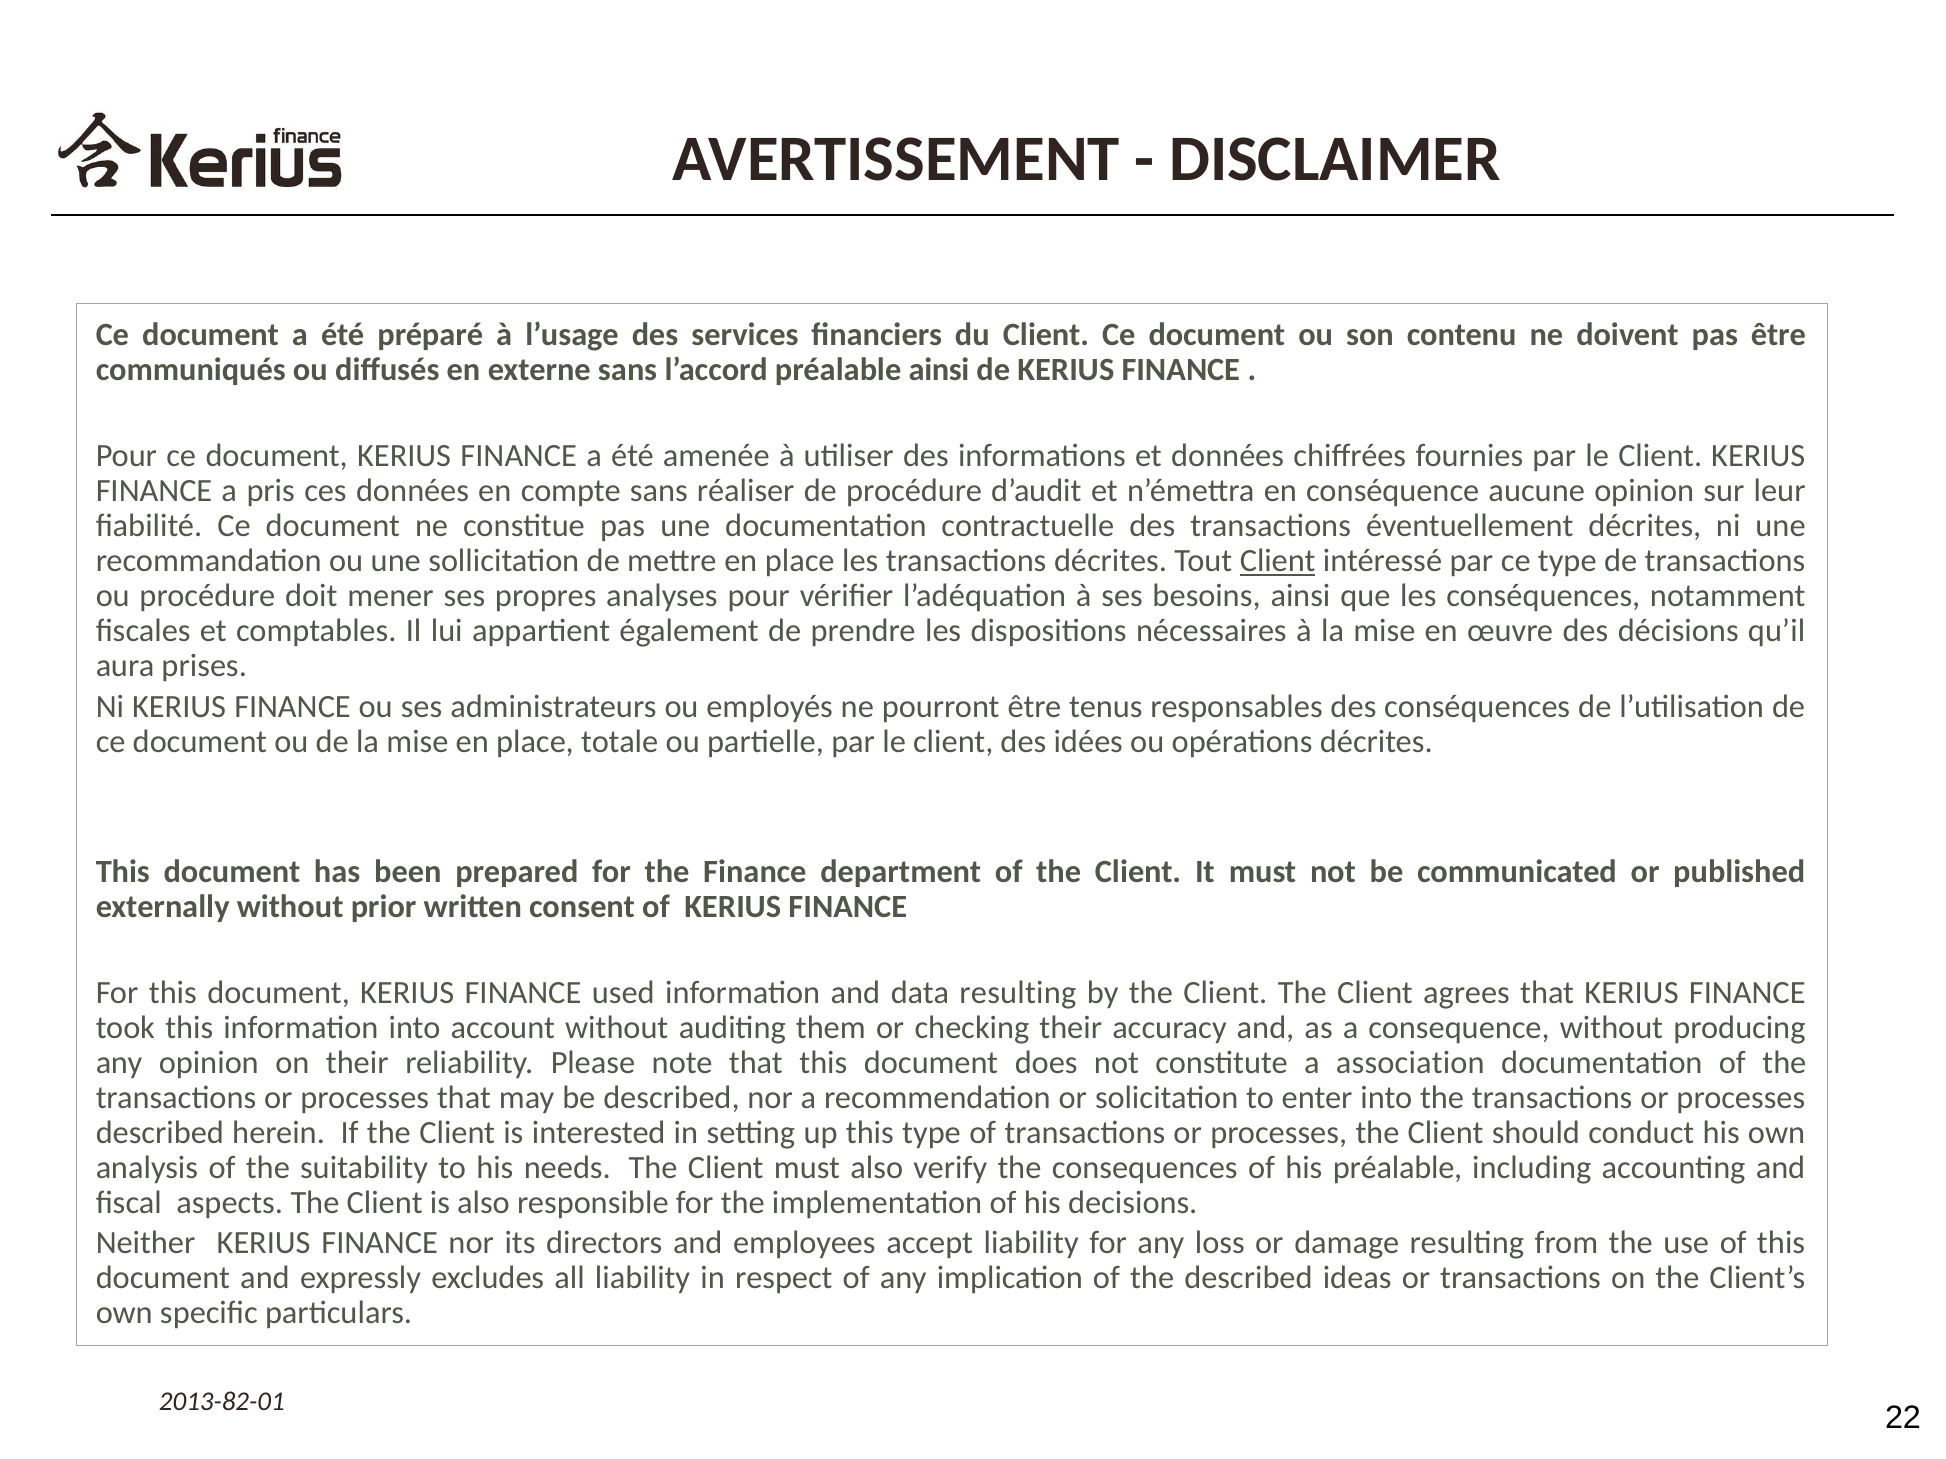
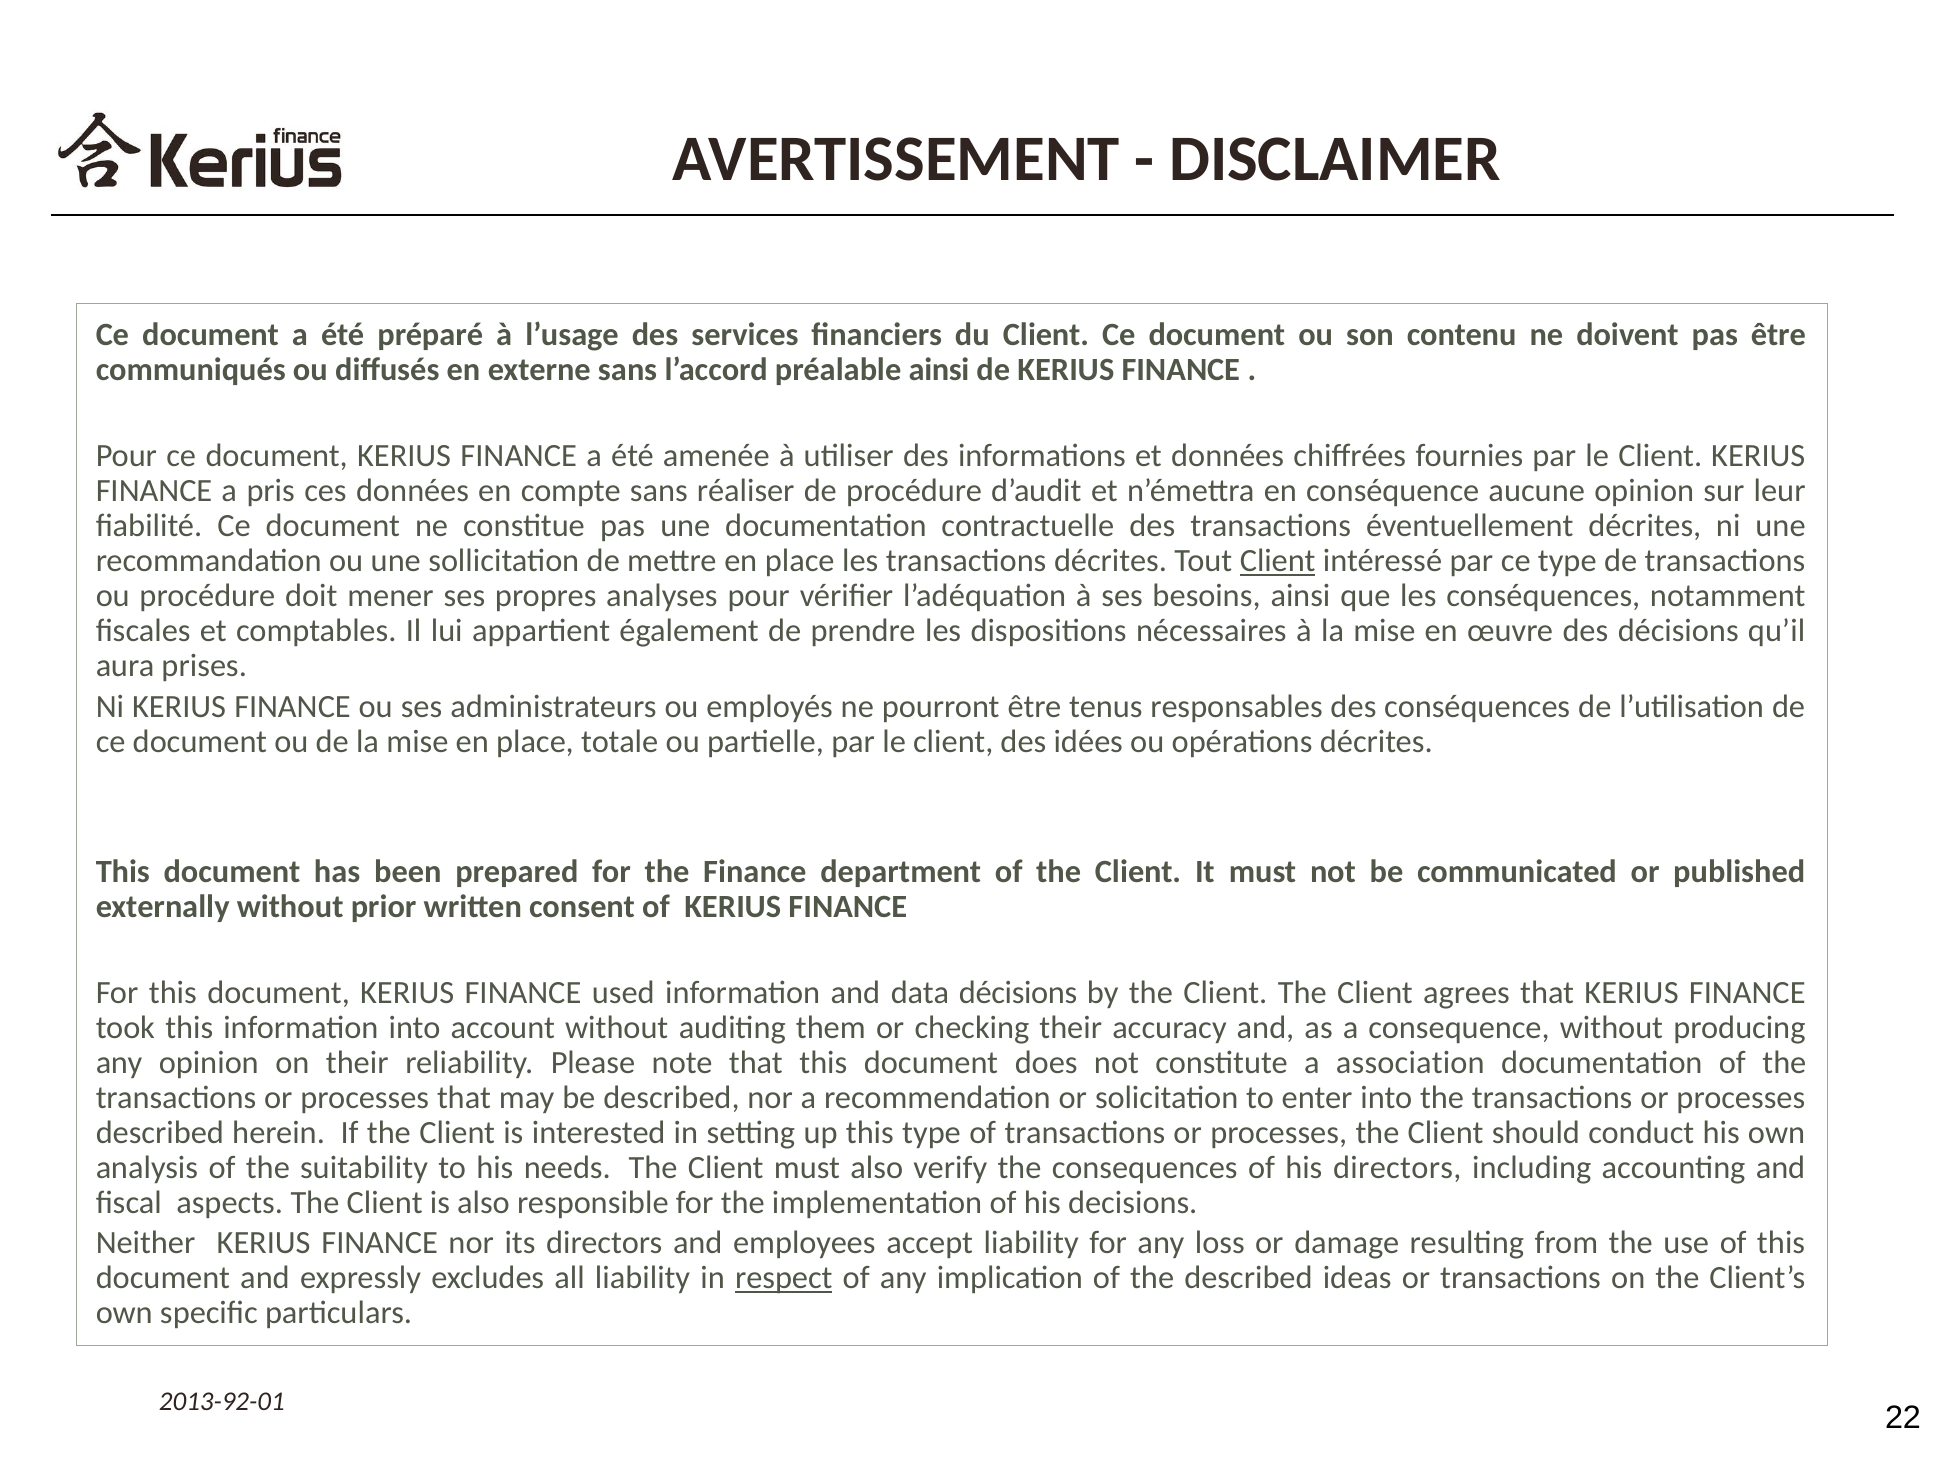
data resulting: resulting -> décisions
his préalable: préalable -> directors
respect underline: none -> present
2013-82-01: 2013-82-01 -> 2013-92-01
